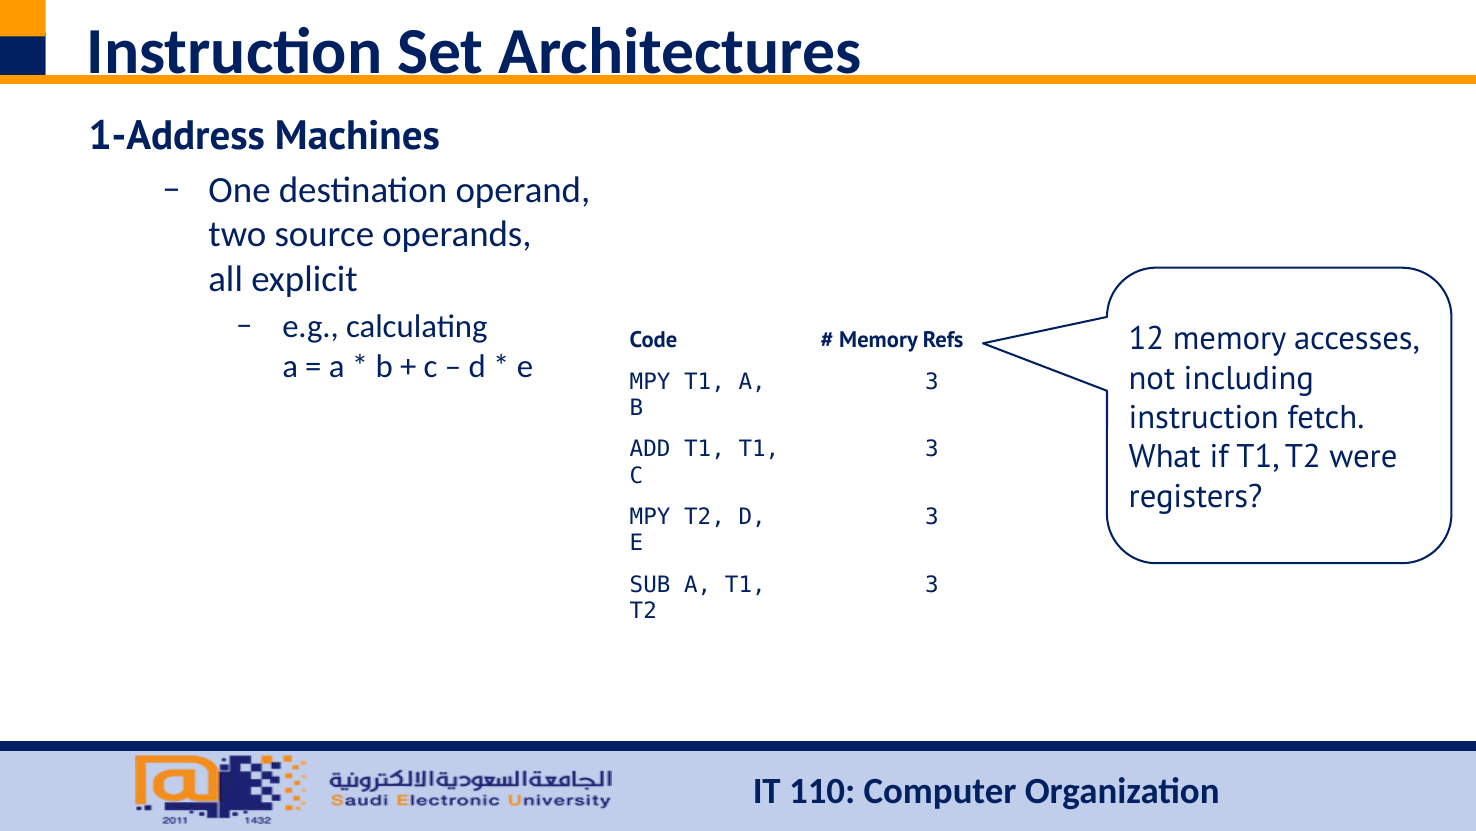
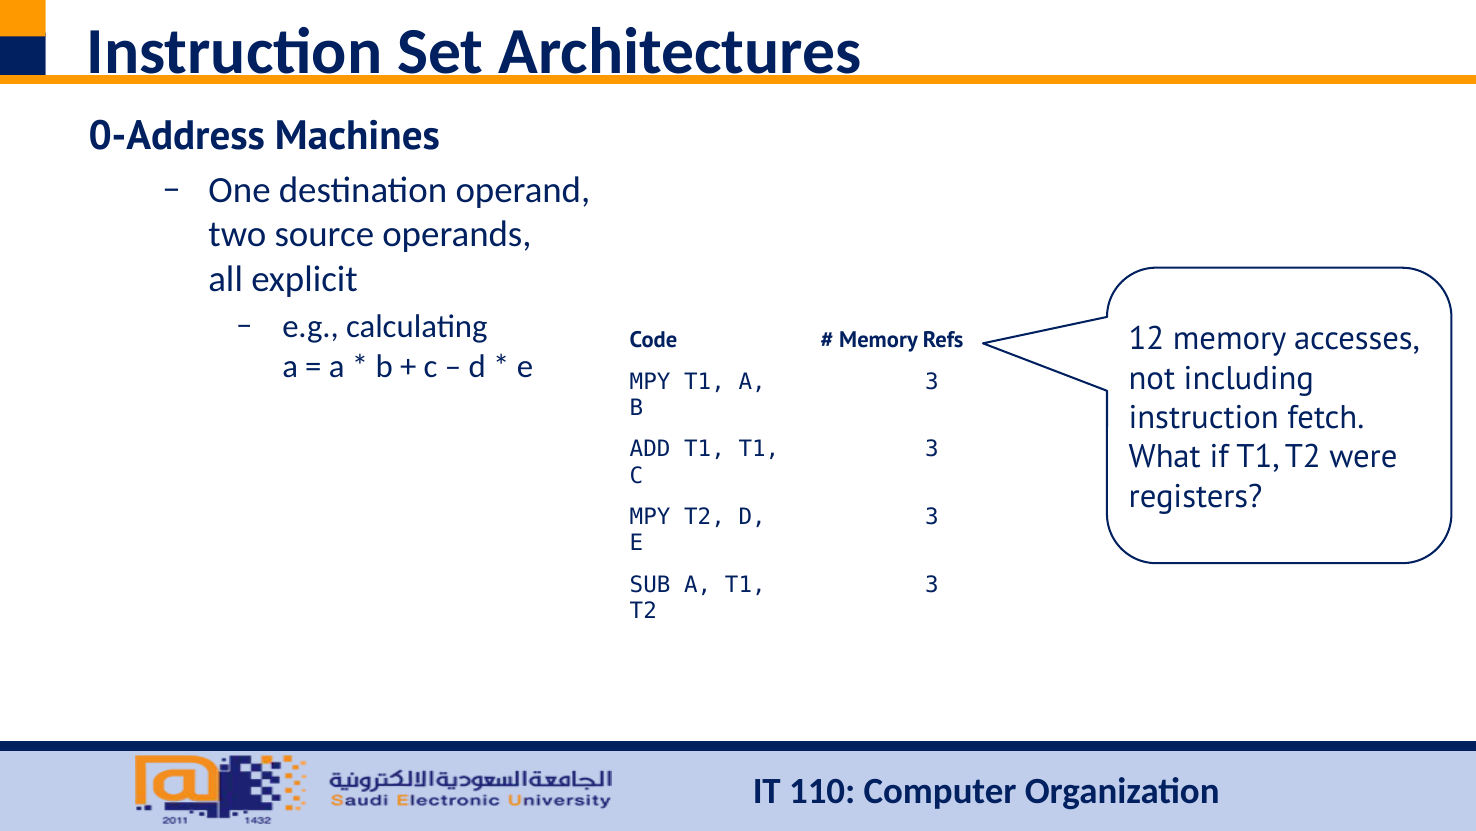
1-Address: 1-Address -> 0-Address
